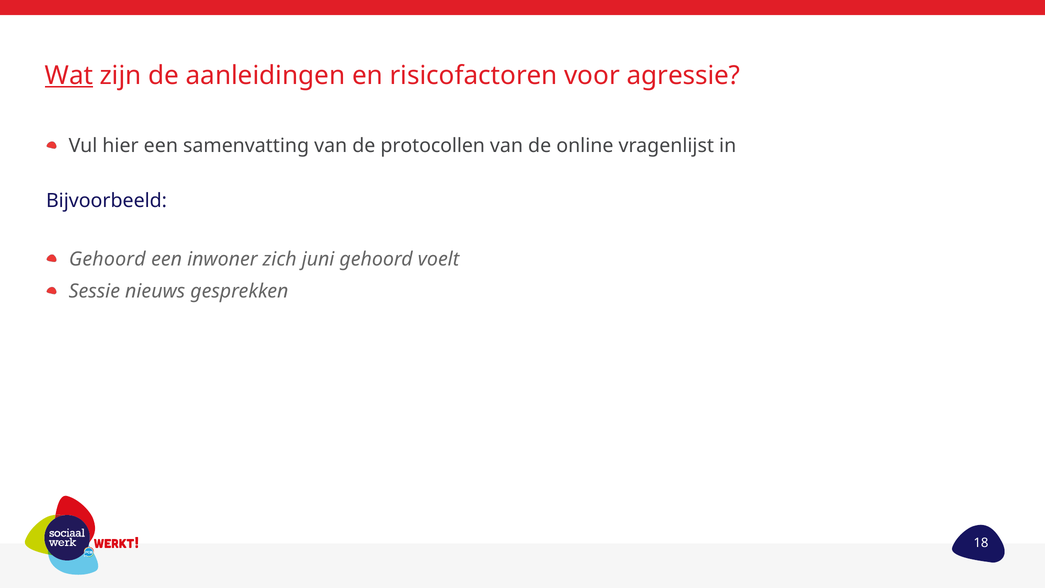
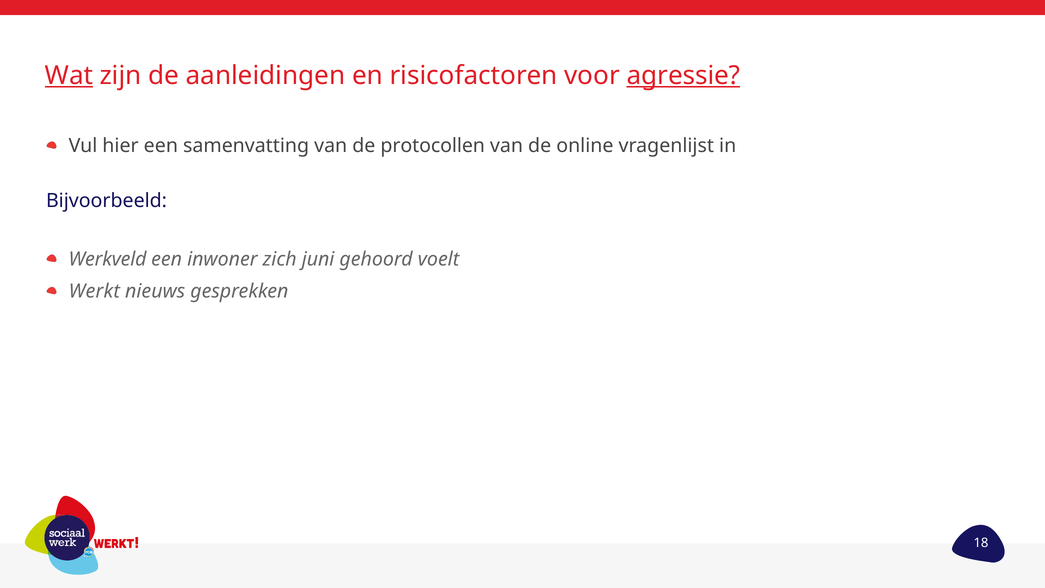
agressie underline: none -> present
Gehoord at (107, 259): Gehoord -> Werkveld
Sessie: Sessie -> Werkt
